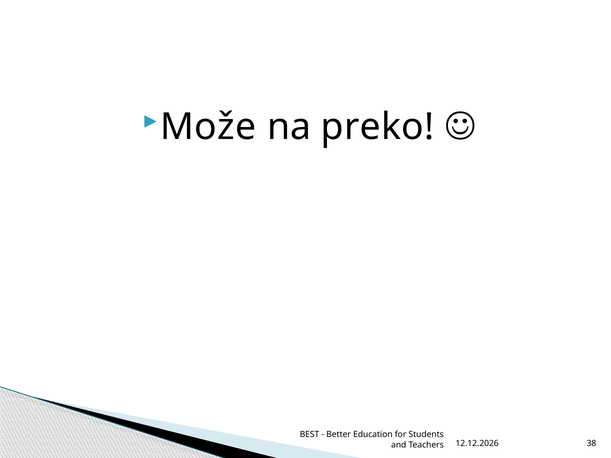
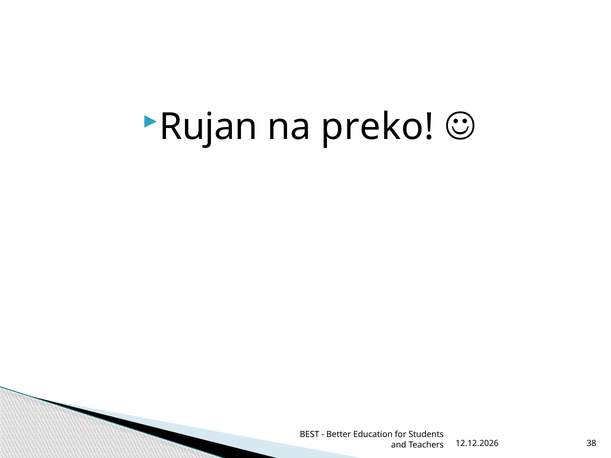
Može: Može -> Rujan
